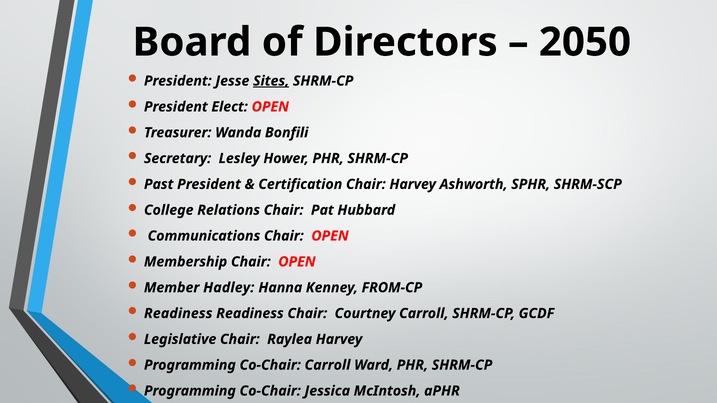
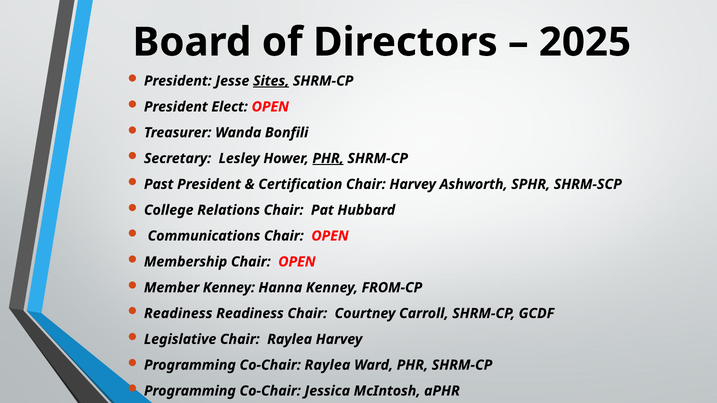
2050: 2050 -> 2025
PHR at (328, 159) underline: none -> present
Member Hadley: Hadley -> Kenney
Co-Chair Carroll: Carroll -> Raylea
